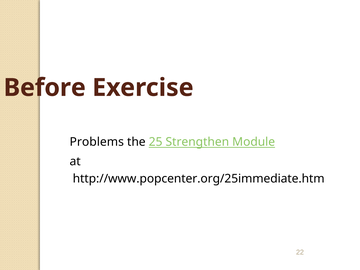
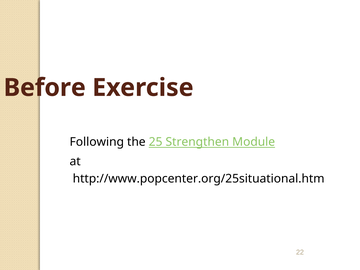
Problems: Problems -> Following
http://www.popcenter.org/25immediate.htm: http://www.popcenter.org/25immediate.htm -> http://www.popcenter.org/25situational.htm
